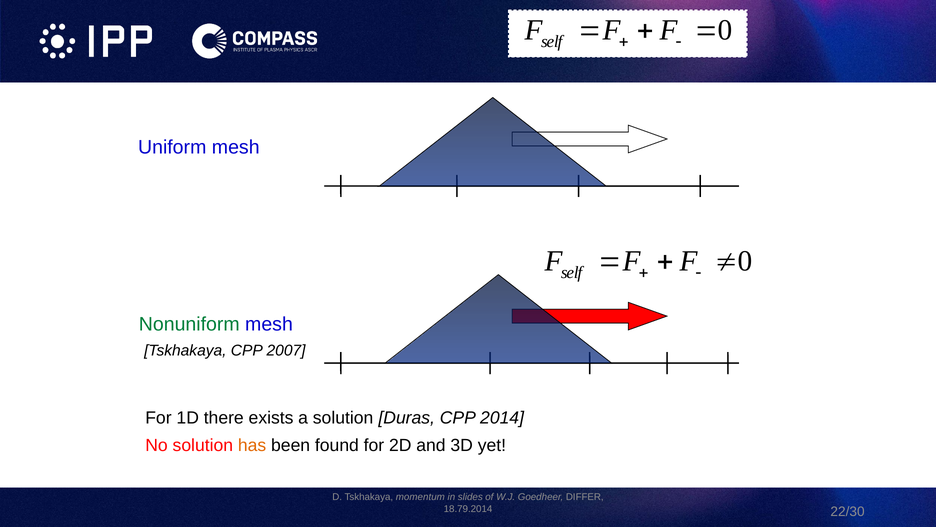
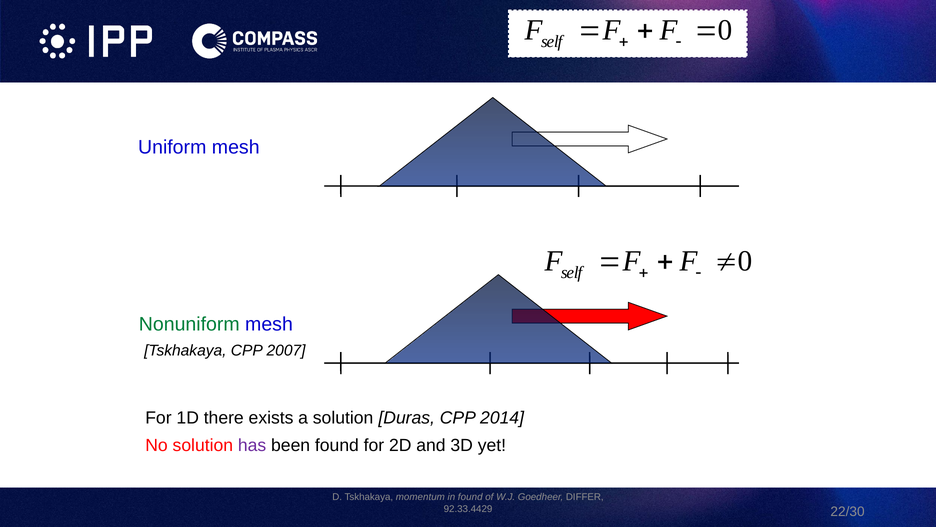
has colour: orange -> purple
in slides: slides -> found
18.79.2014: 18.79.2014 -> 92.33.4429
